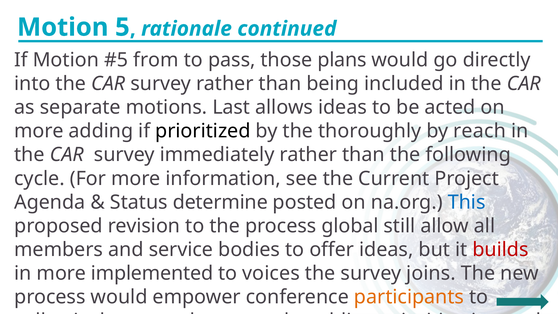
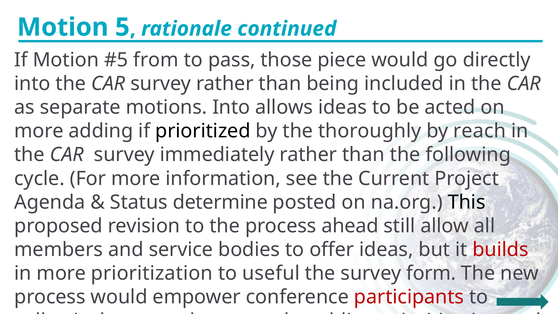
plans: plans -> piece
motions Last: Last -> Into
This colour: blue -> black
global: global -> ahead
more implemented: implemented -> prioritization
voices: voices -> useful
joins: joins -> form
participants at (409, 297) colour: orange -> red
